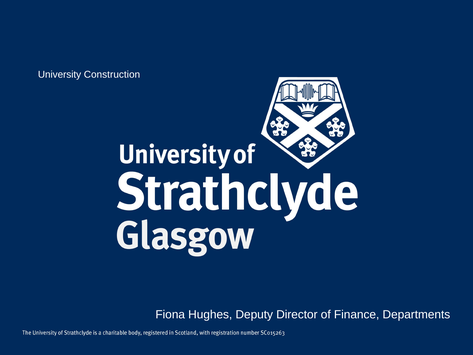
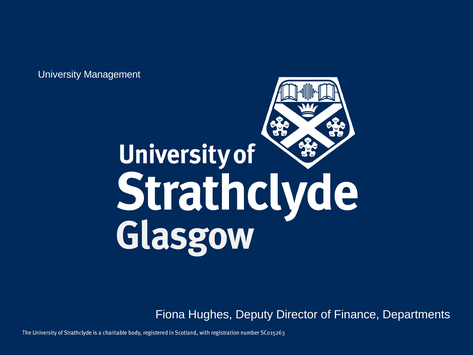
Construction: Construction -> Management
